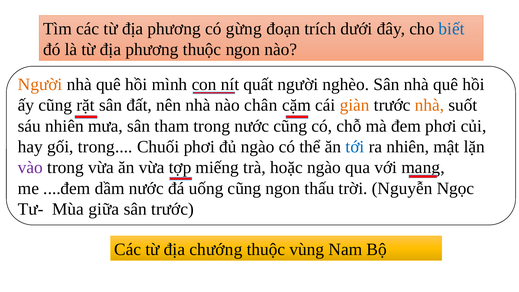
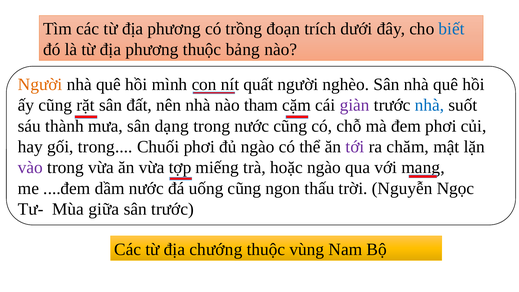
gừng: gừng -> trồng
thuộc ngon: ngon -> bảng
chân: chân -> tham
giàn colour: orange -> purple
nhà at (430, 105) colour: orange -> blue
sáu nhiên: nhiên -> thành
tham: tham -> dạng
tới colour: blue -> purple
ra nhiên: nhiên -> chăm
